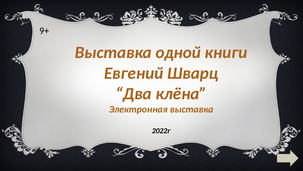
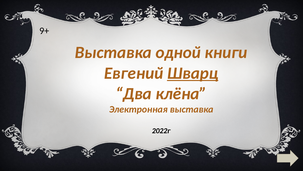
Шварц underline: none -> present
